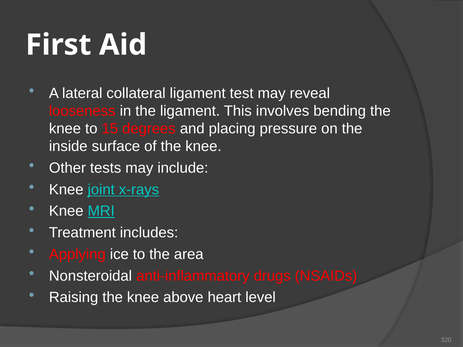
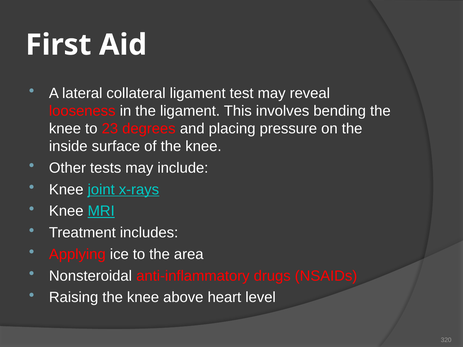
15: 15 -> 23
